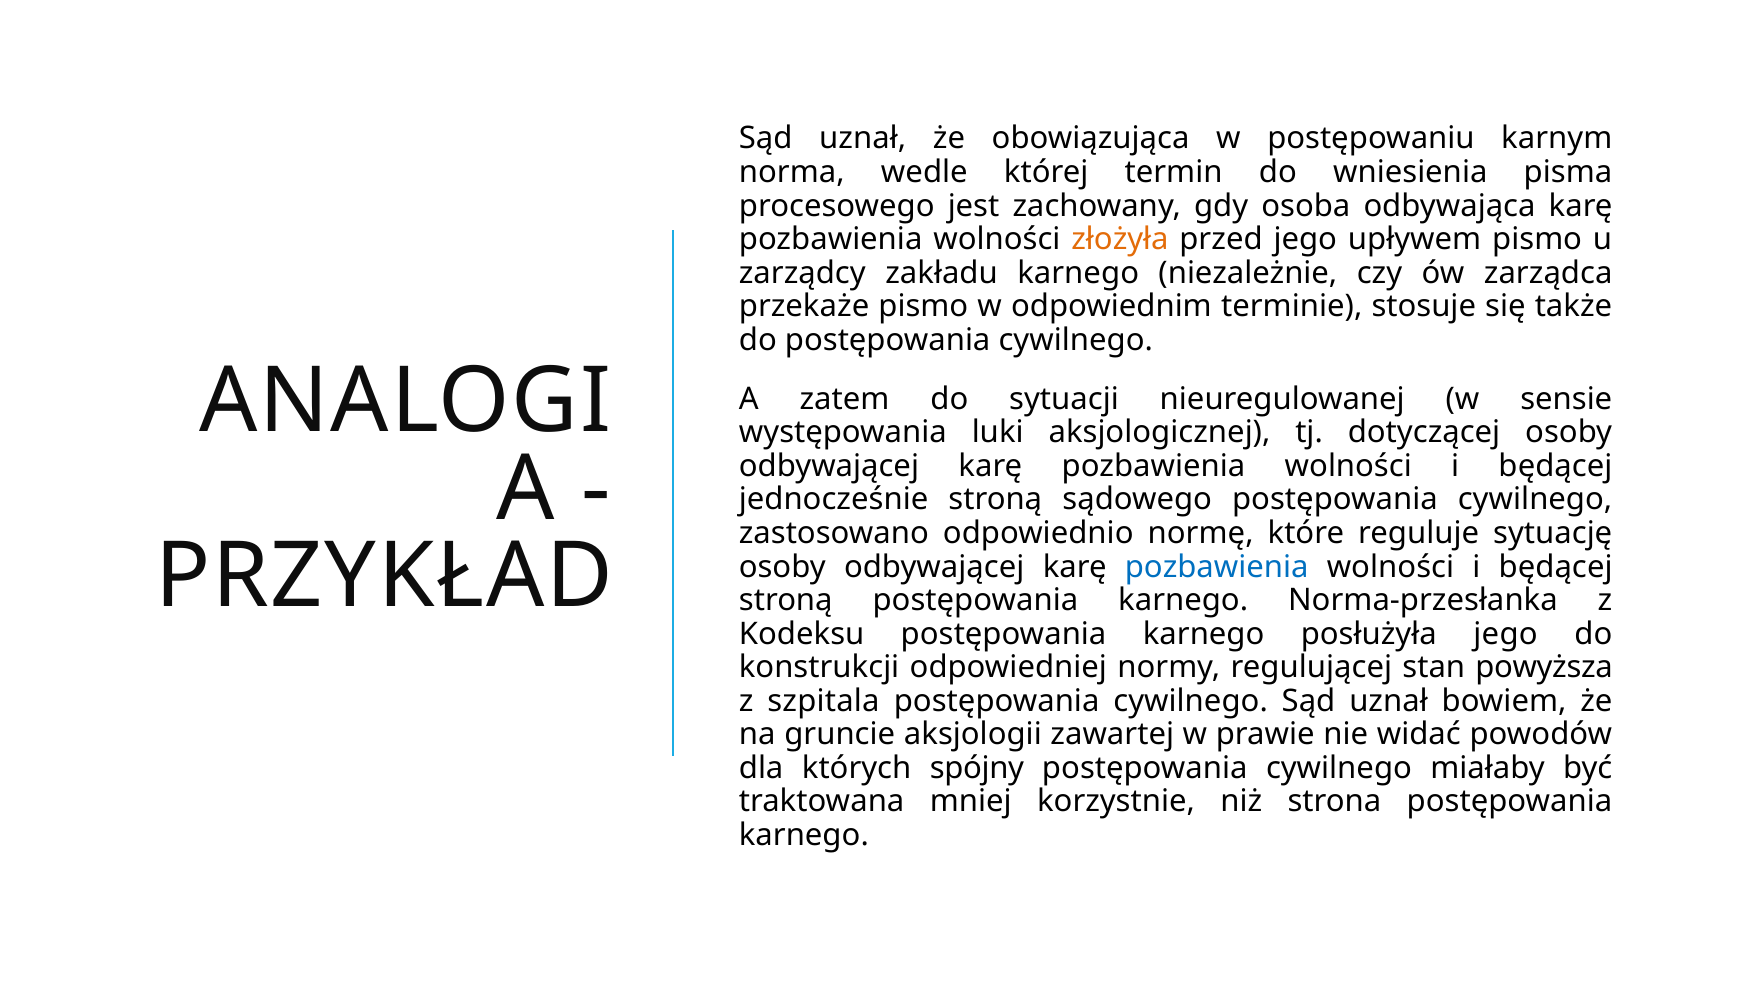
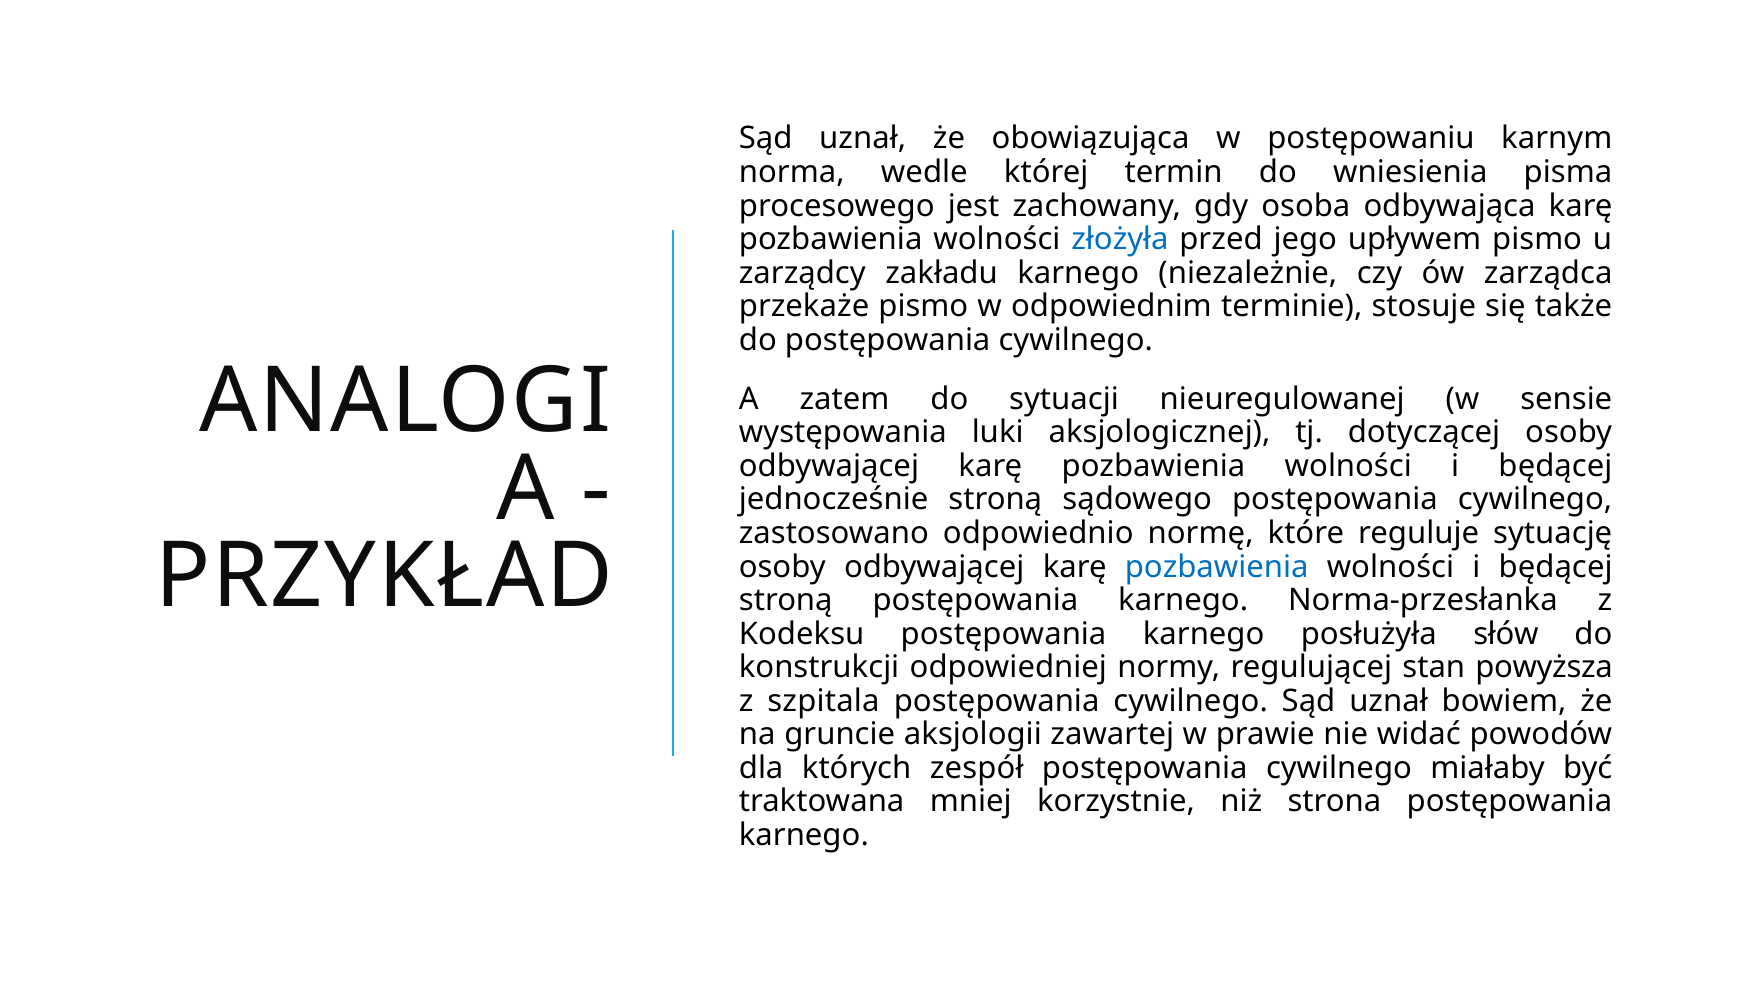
złożyła colour: orange -> blue
posłużyła jego: jego -> słów
spójny: spójny -> zespół
